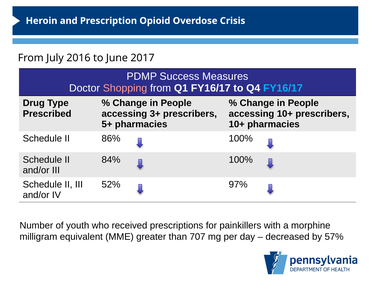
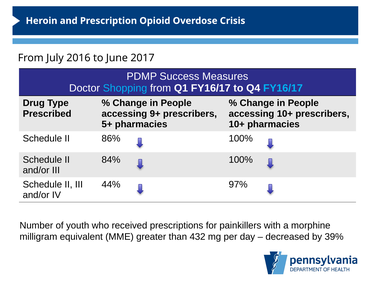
Shopping colour: pink -> light blue
3+: 3+ -> 9+
52%: 52% -> 44%
707: 707 -> 432
57%: 57% -> 39%
